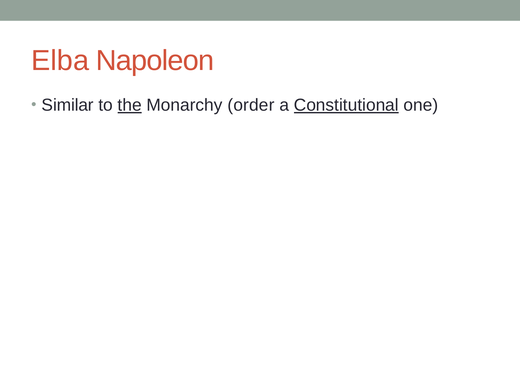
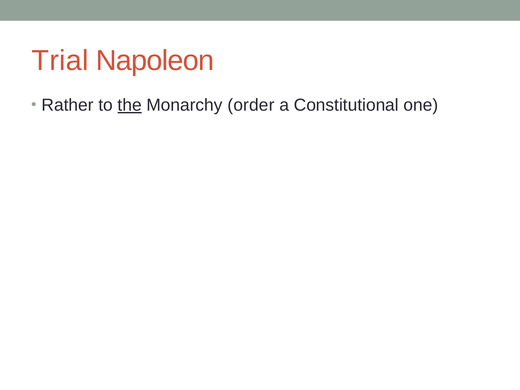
Elba: Elba -> Trial
Similar: Similar -> Rather
Constitutional underline: present -> none
